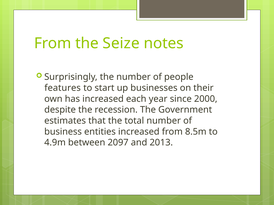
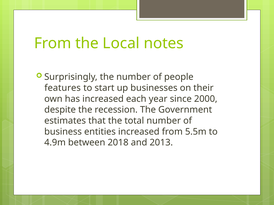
Seize: Seize -> Local
8.5m: 8.5m -> 5.5m
2097: 2097 -> 2018
